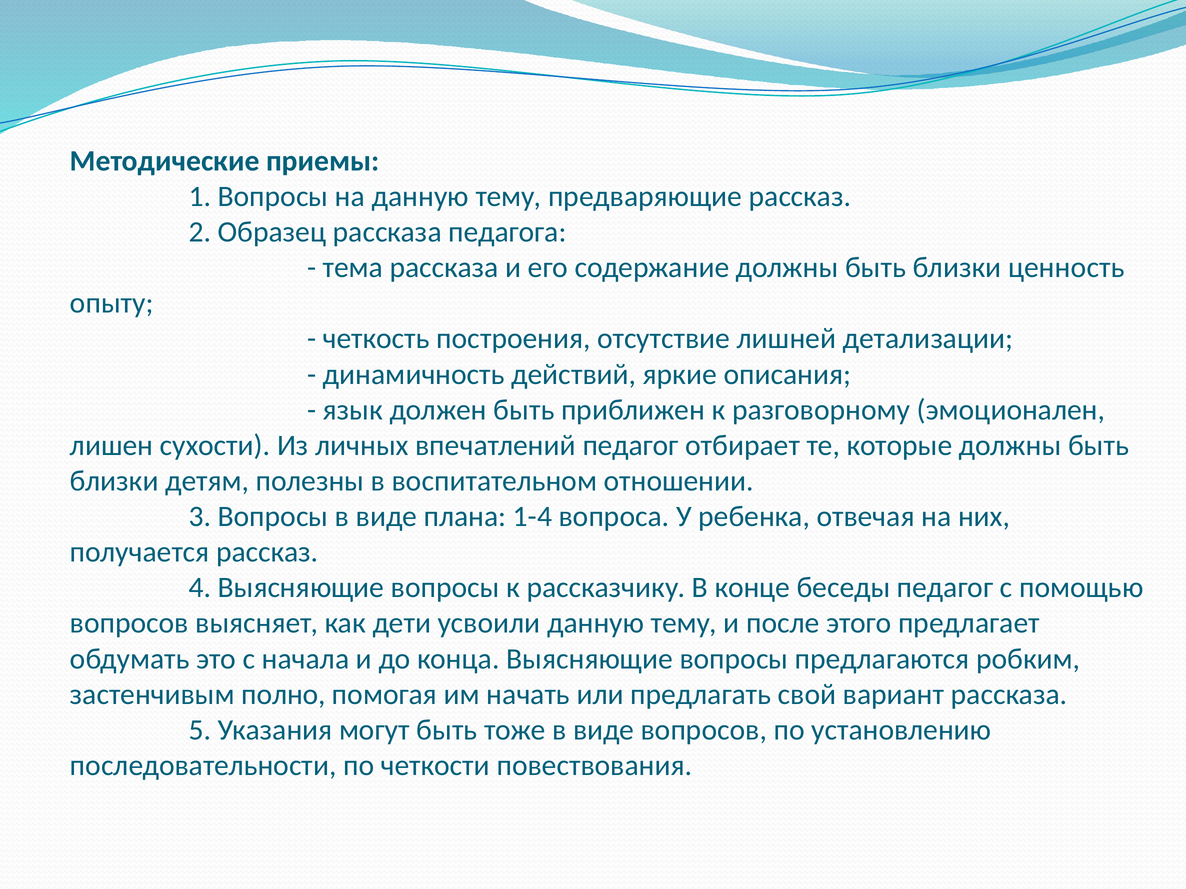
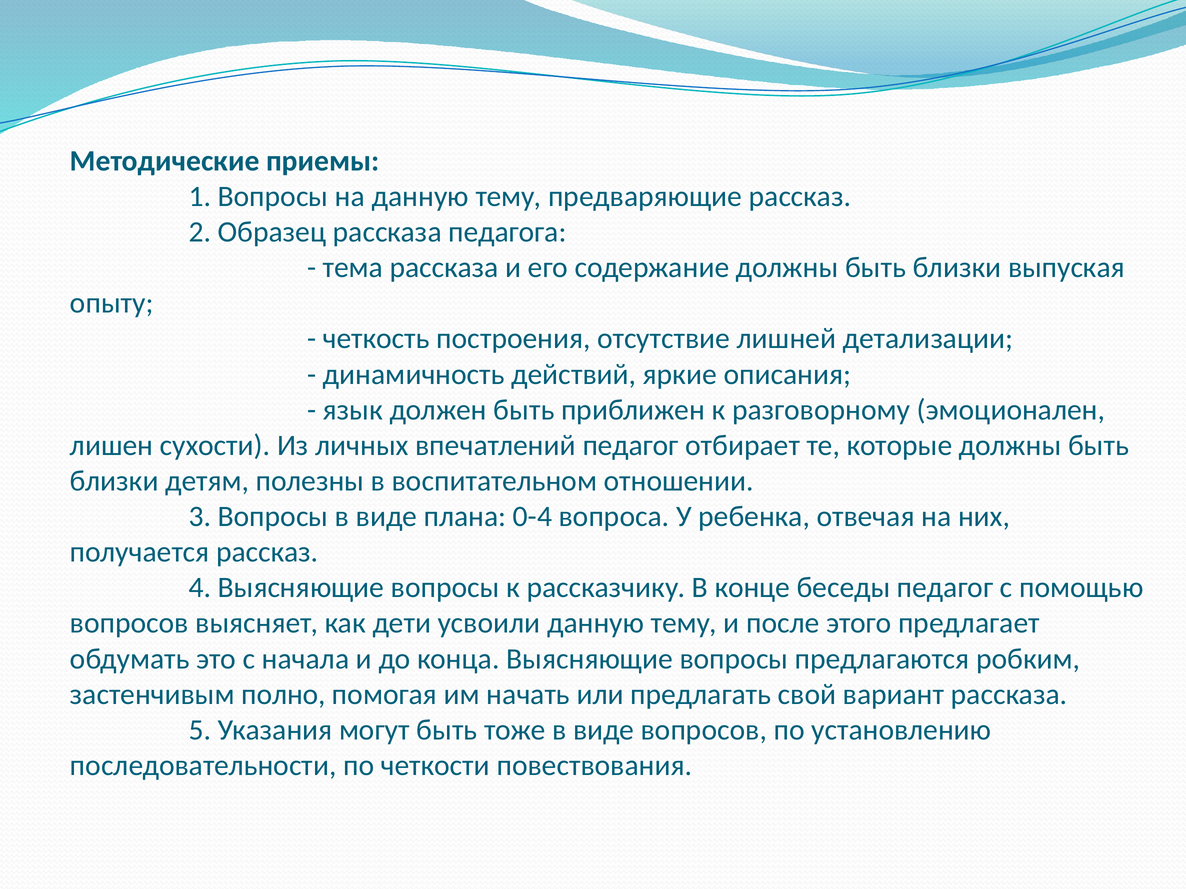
ценность: ценность -> выпуская
1-4: 1-4 -> 0-4
